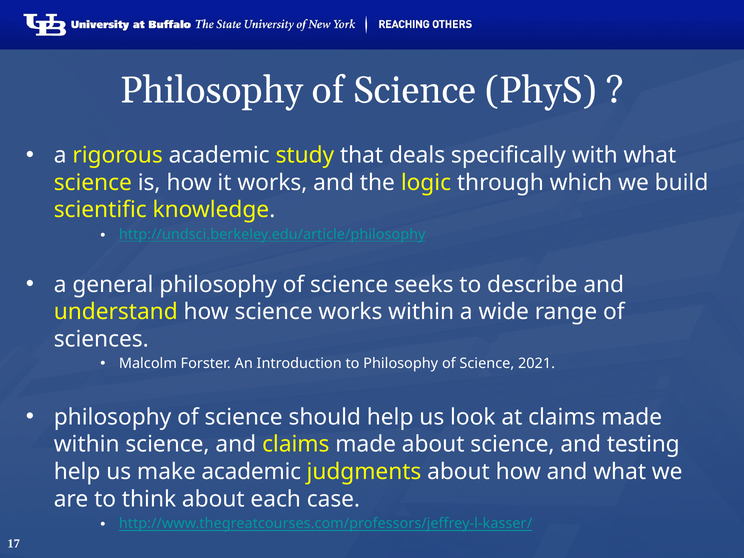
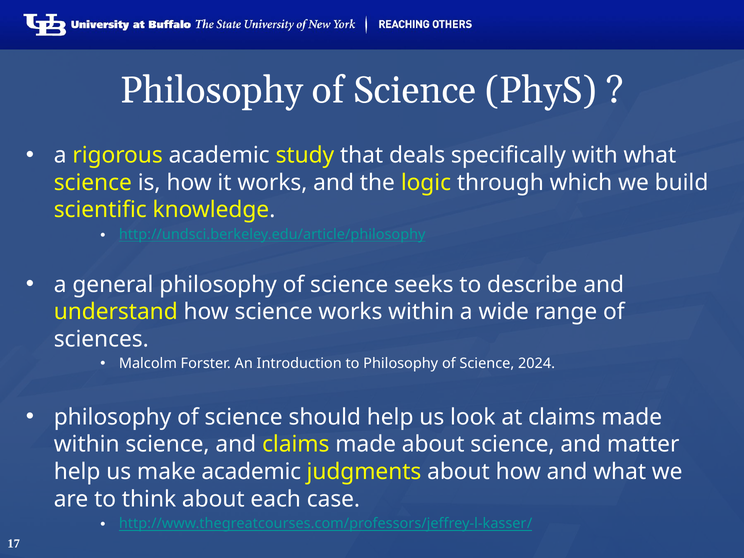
2021: 2021 -> 2024
testing: testing -> matter
